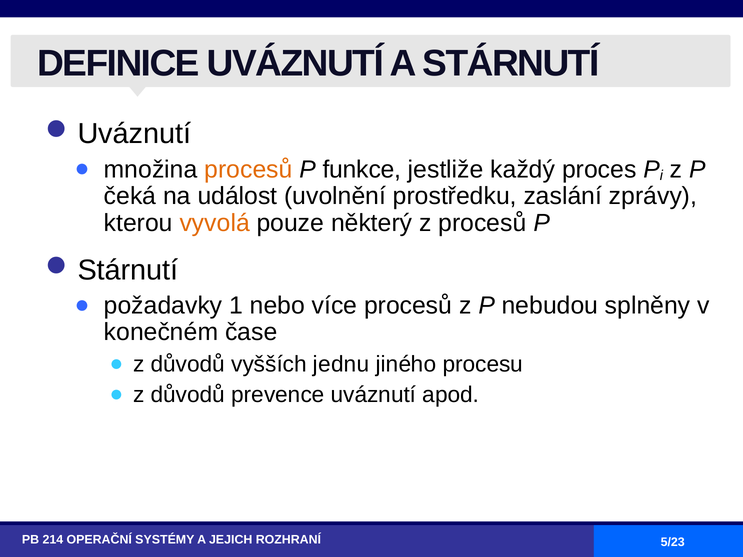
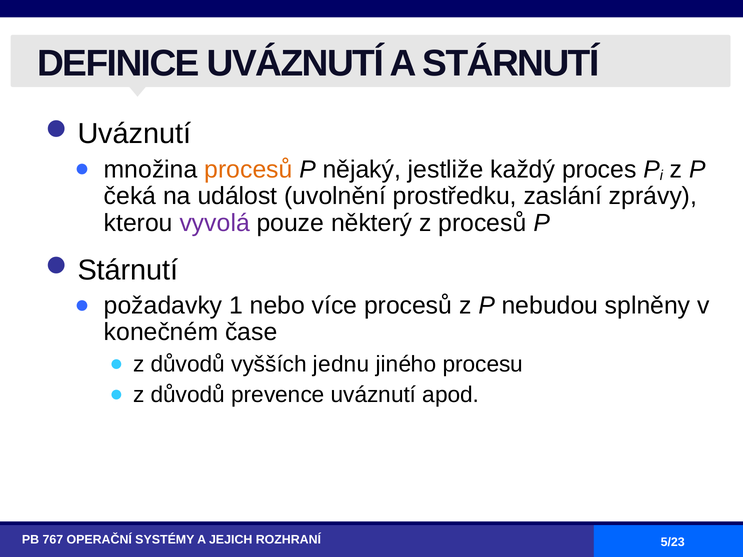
funkce: funkce -> nějaký
vyvolá colour: orange -> purple
214: 214 -> 767
